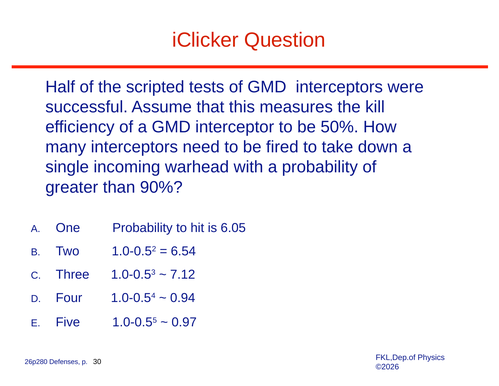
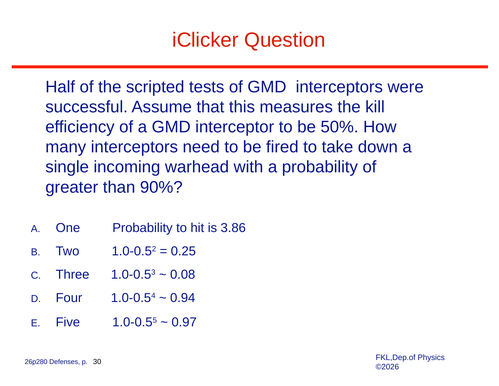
6.05: 6.05 -> 3.86
6.54: 6.54 -> 0.25
7.12: 7.12 -> 0.08
